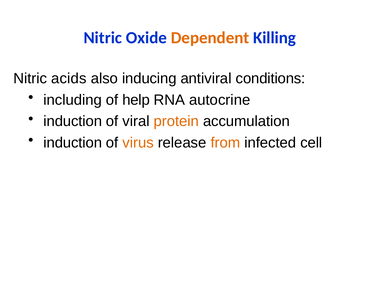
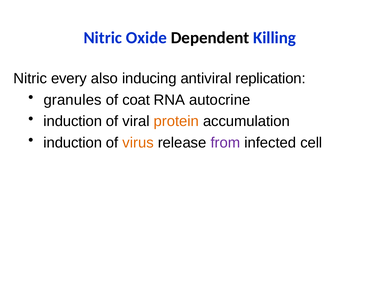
Dependent colour: orange -> black
acids: acids -> every
conditions: conditions -> replication
including: including -> granules
help: help -> coat
from colour: orange -> purple
